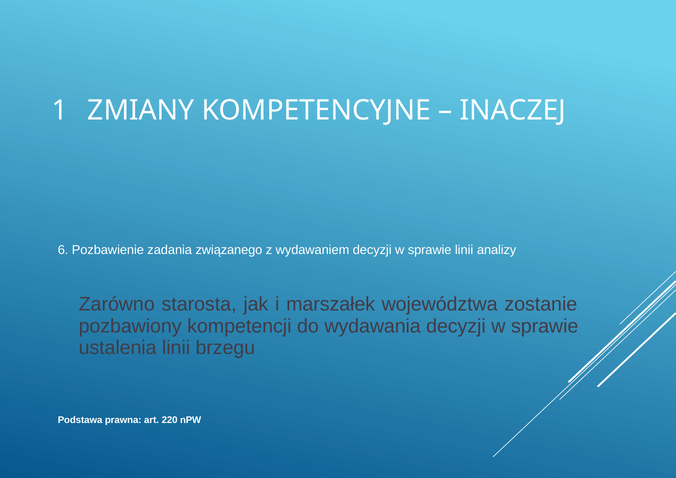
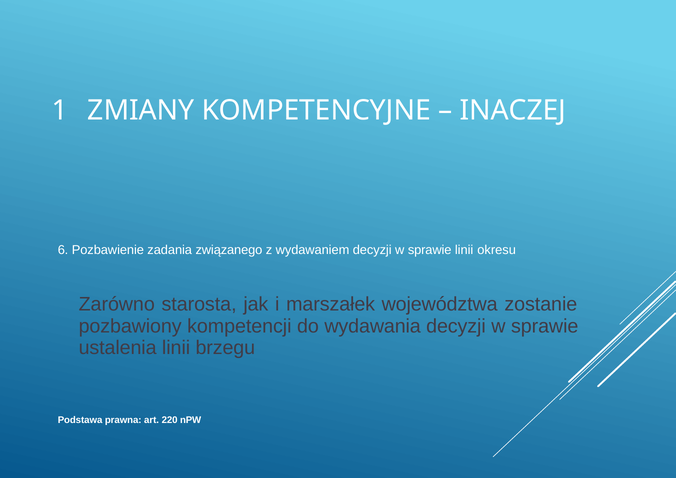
analizy: analizy -> okresu
